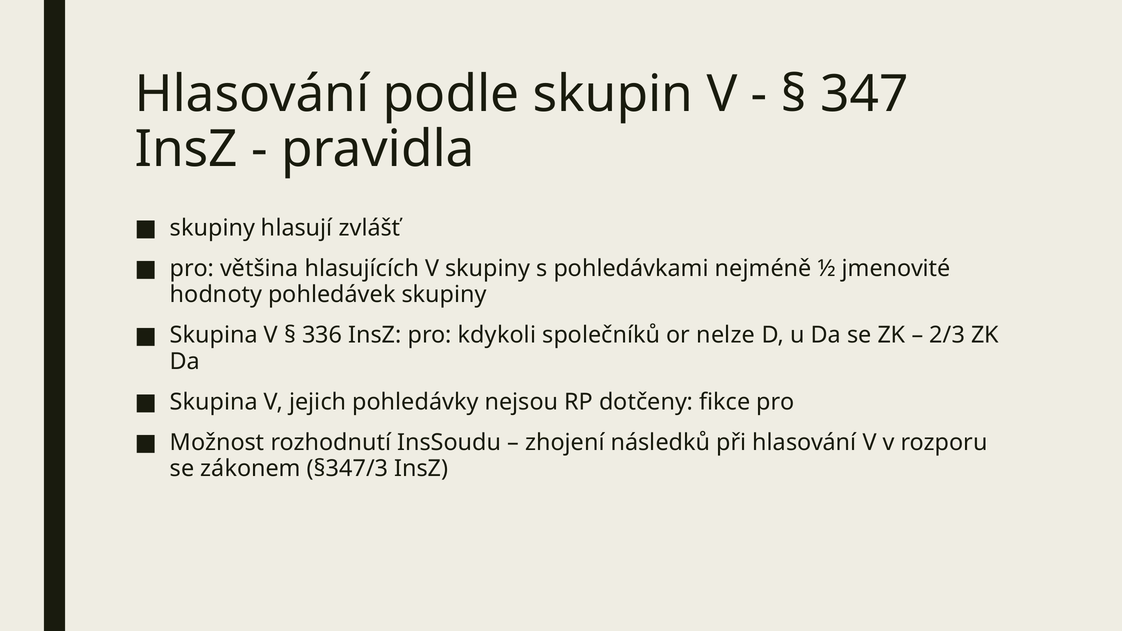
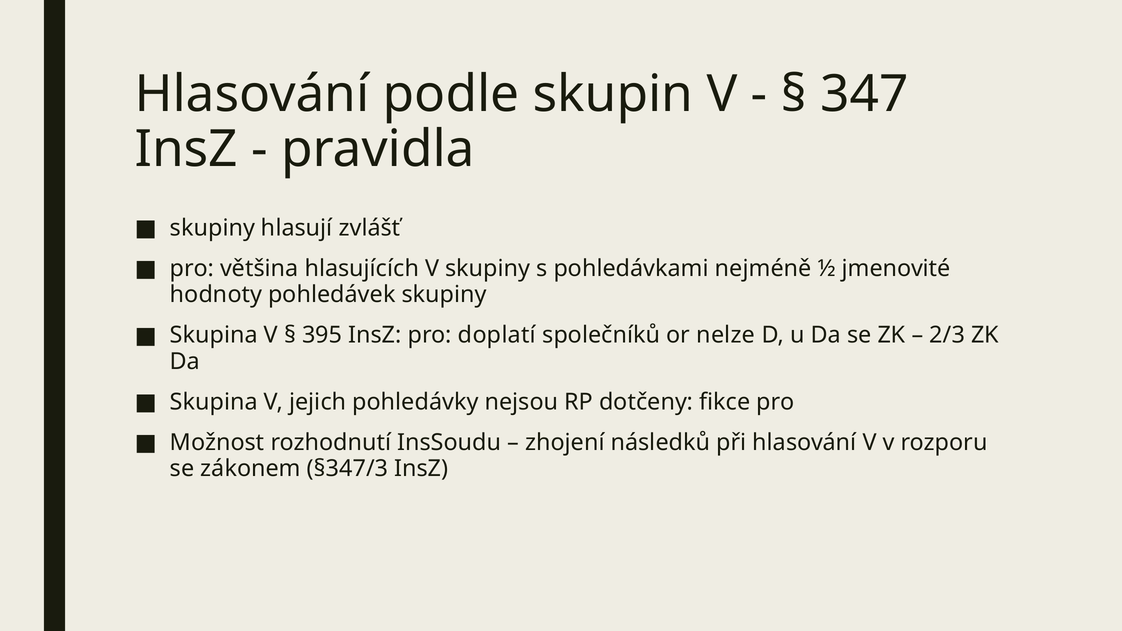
336: 336 -> 395
kdykoli: kdykoli -> doplatí
